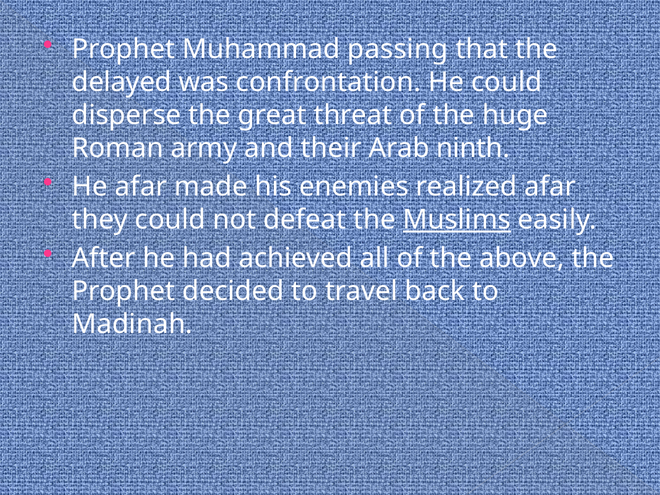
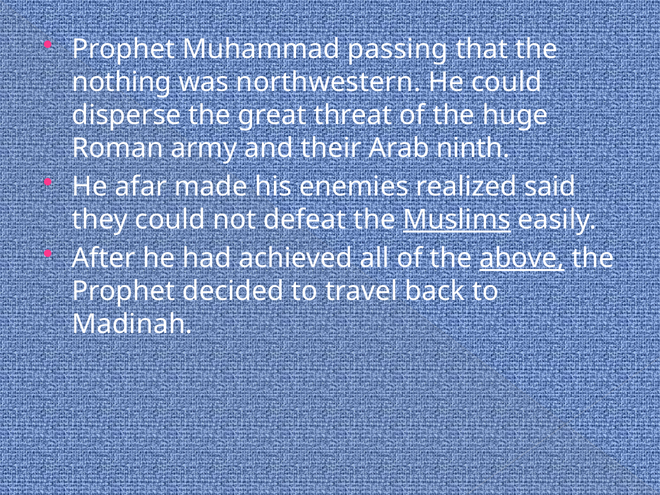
delayed: delayed -> nothing
confrontation: confrontation -> northwestern
realized afar: afar -> said
above underline: none -> present
